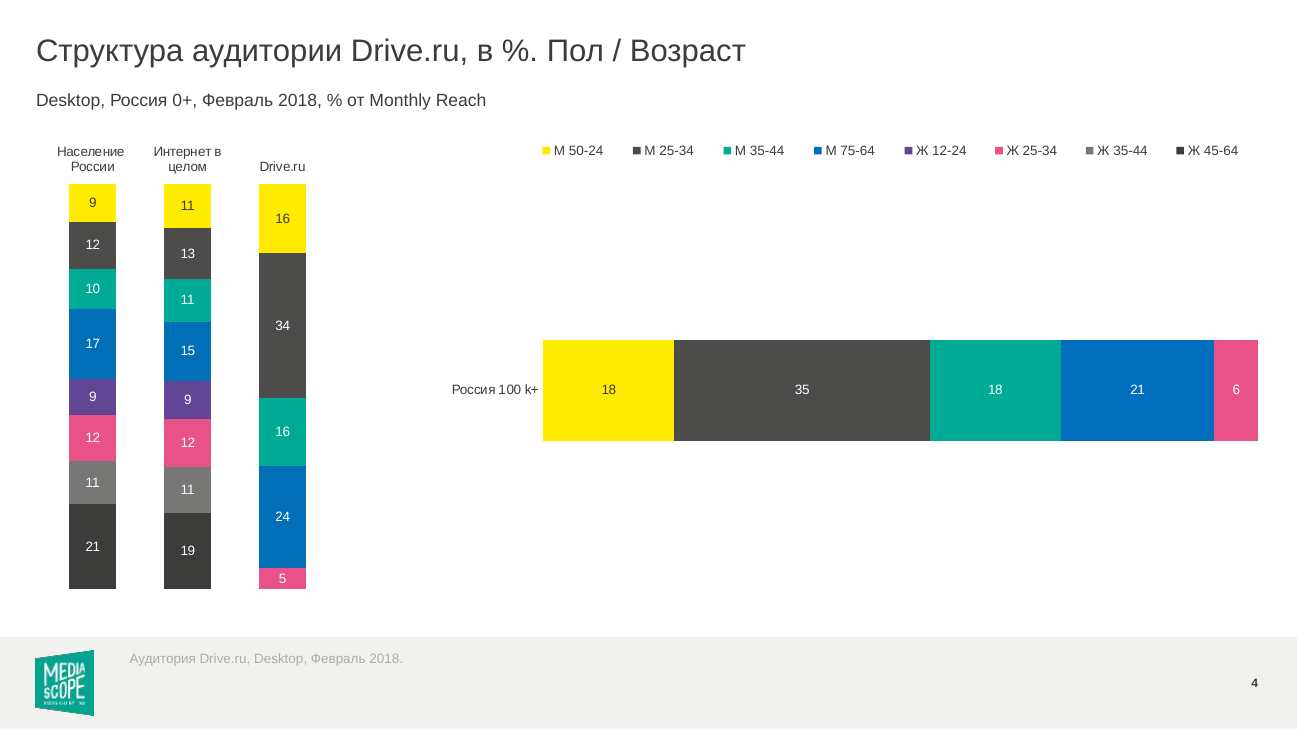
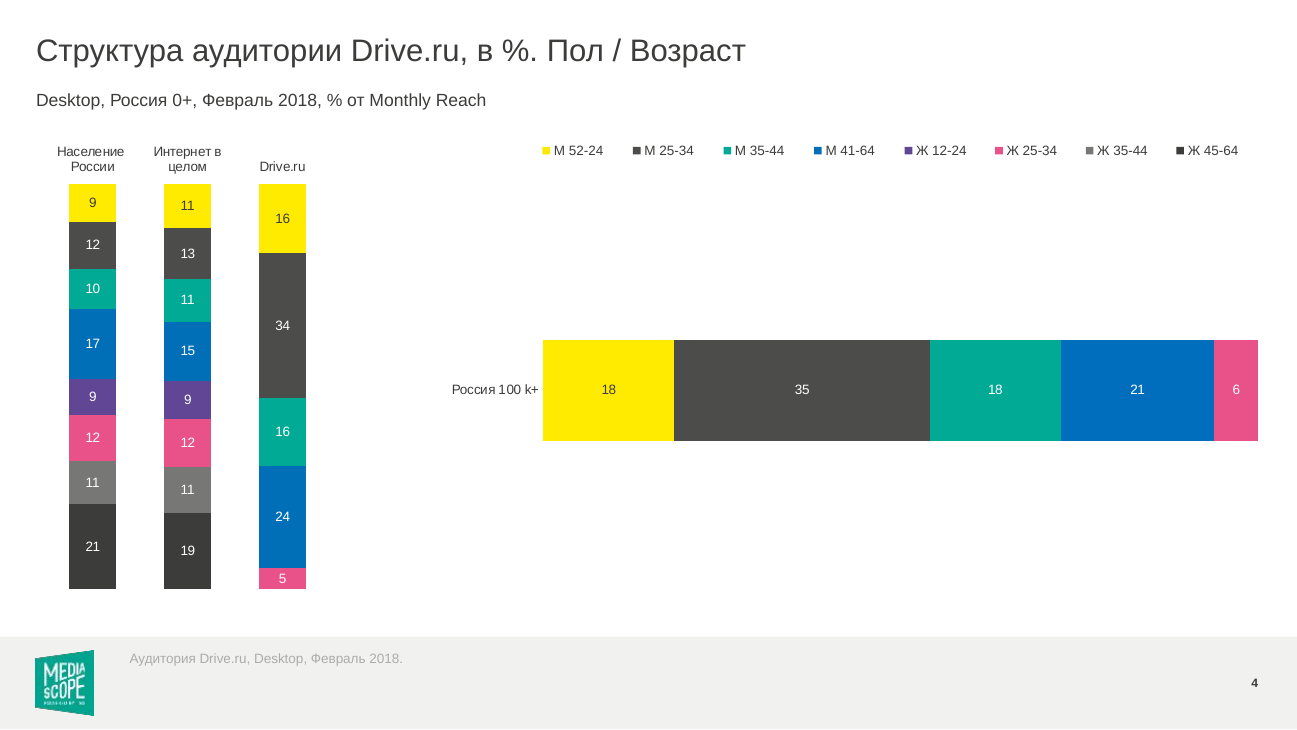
50-24: 50-24 -> 52-24
75-64: 75-64 -> 41-64
